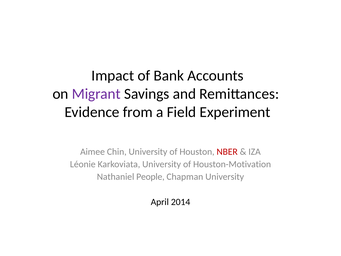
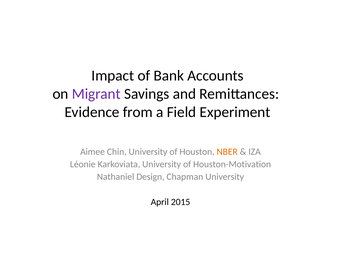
NBER colour: red -> orange
People: People -> Design
2014: 2014 -> 2015
